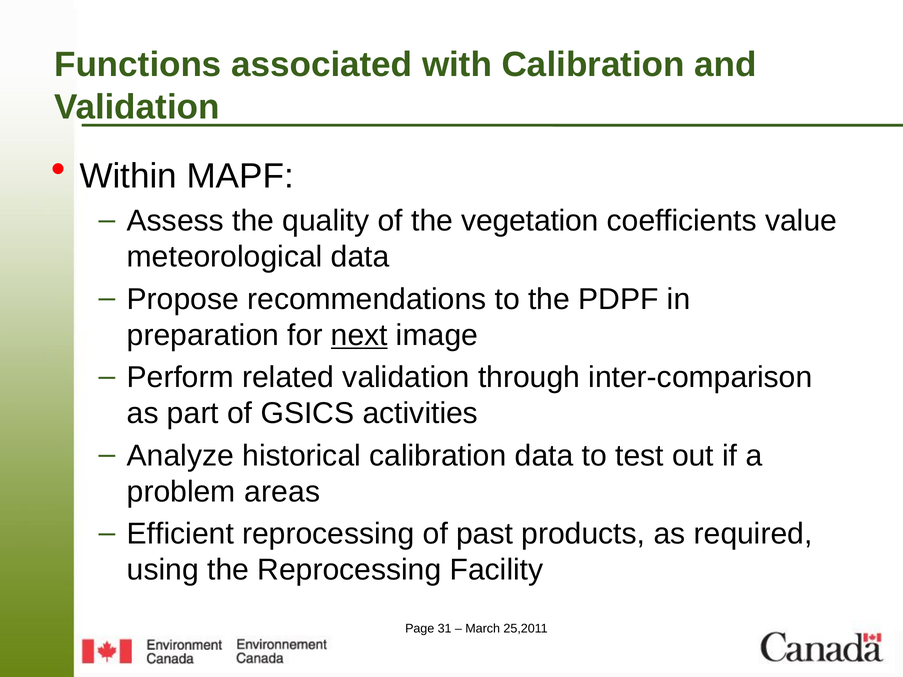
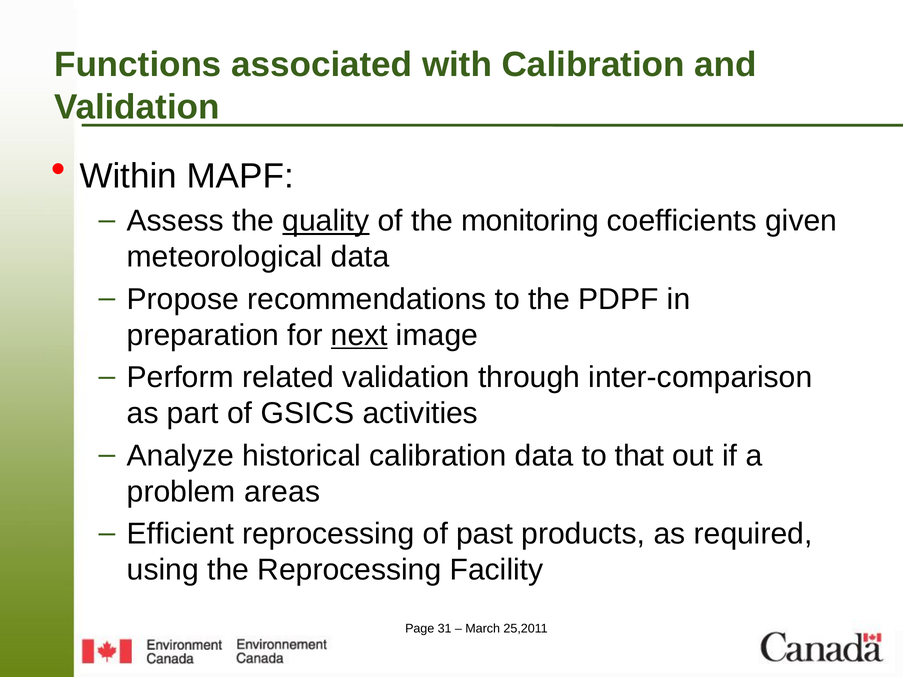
quality underline: none -> present
vegetation: vegetation -> monitoring
value: value -> given
test: test -> that
